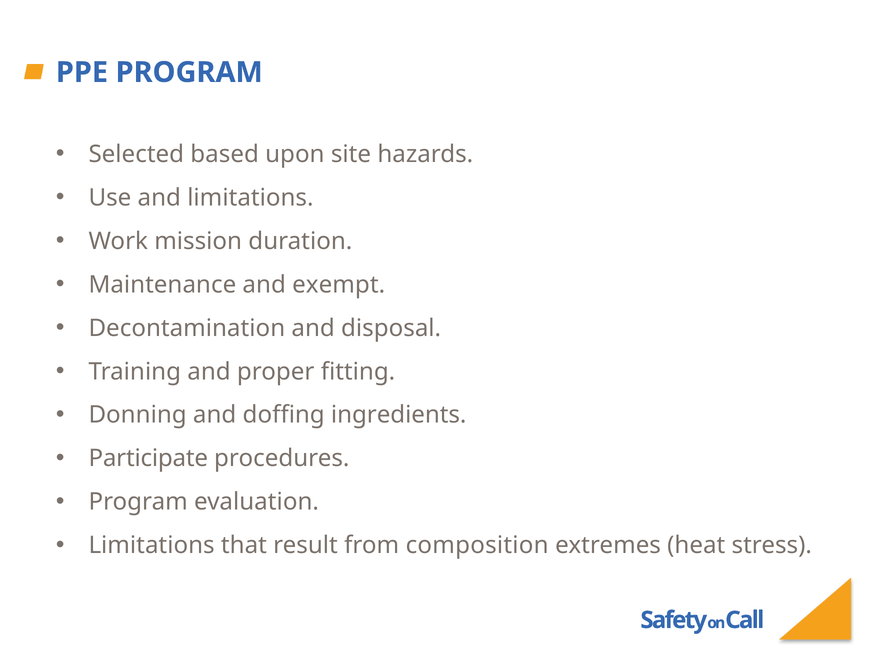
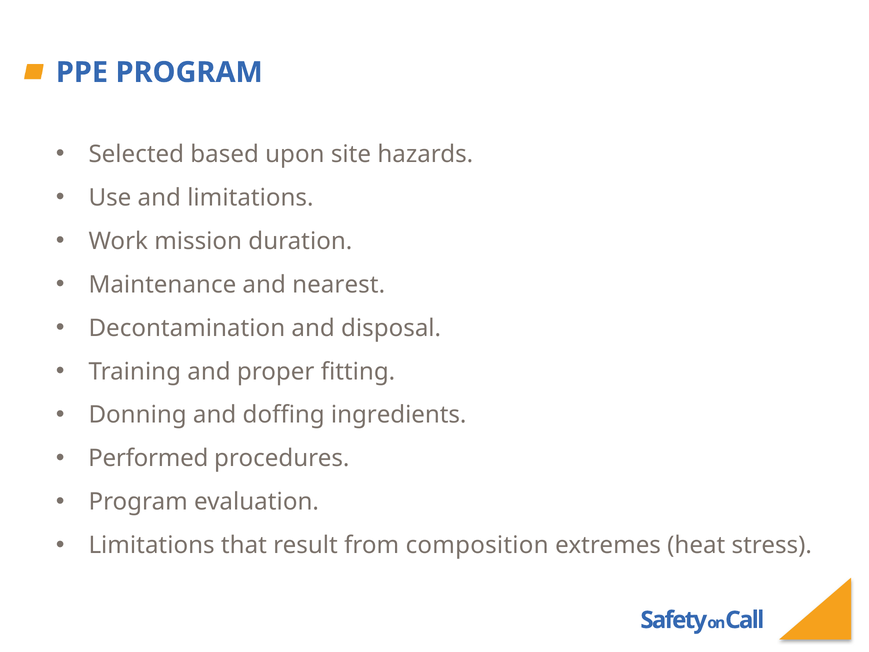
exempt: exempt -> nearest
Participate: Participate -> Performed
